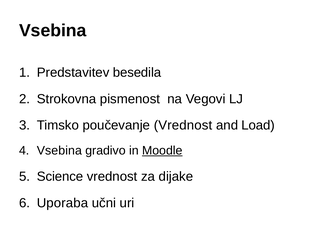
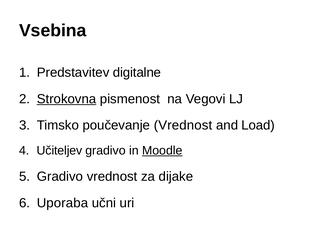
besedila: besedila -> digitalne
Strokovna underline: none -> present
Vsebina at (59, 150): Vsebina -> Učiteljev
Science at (60, 176): Science -> Gradivo
